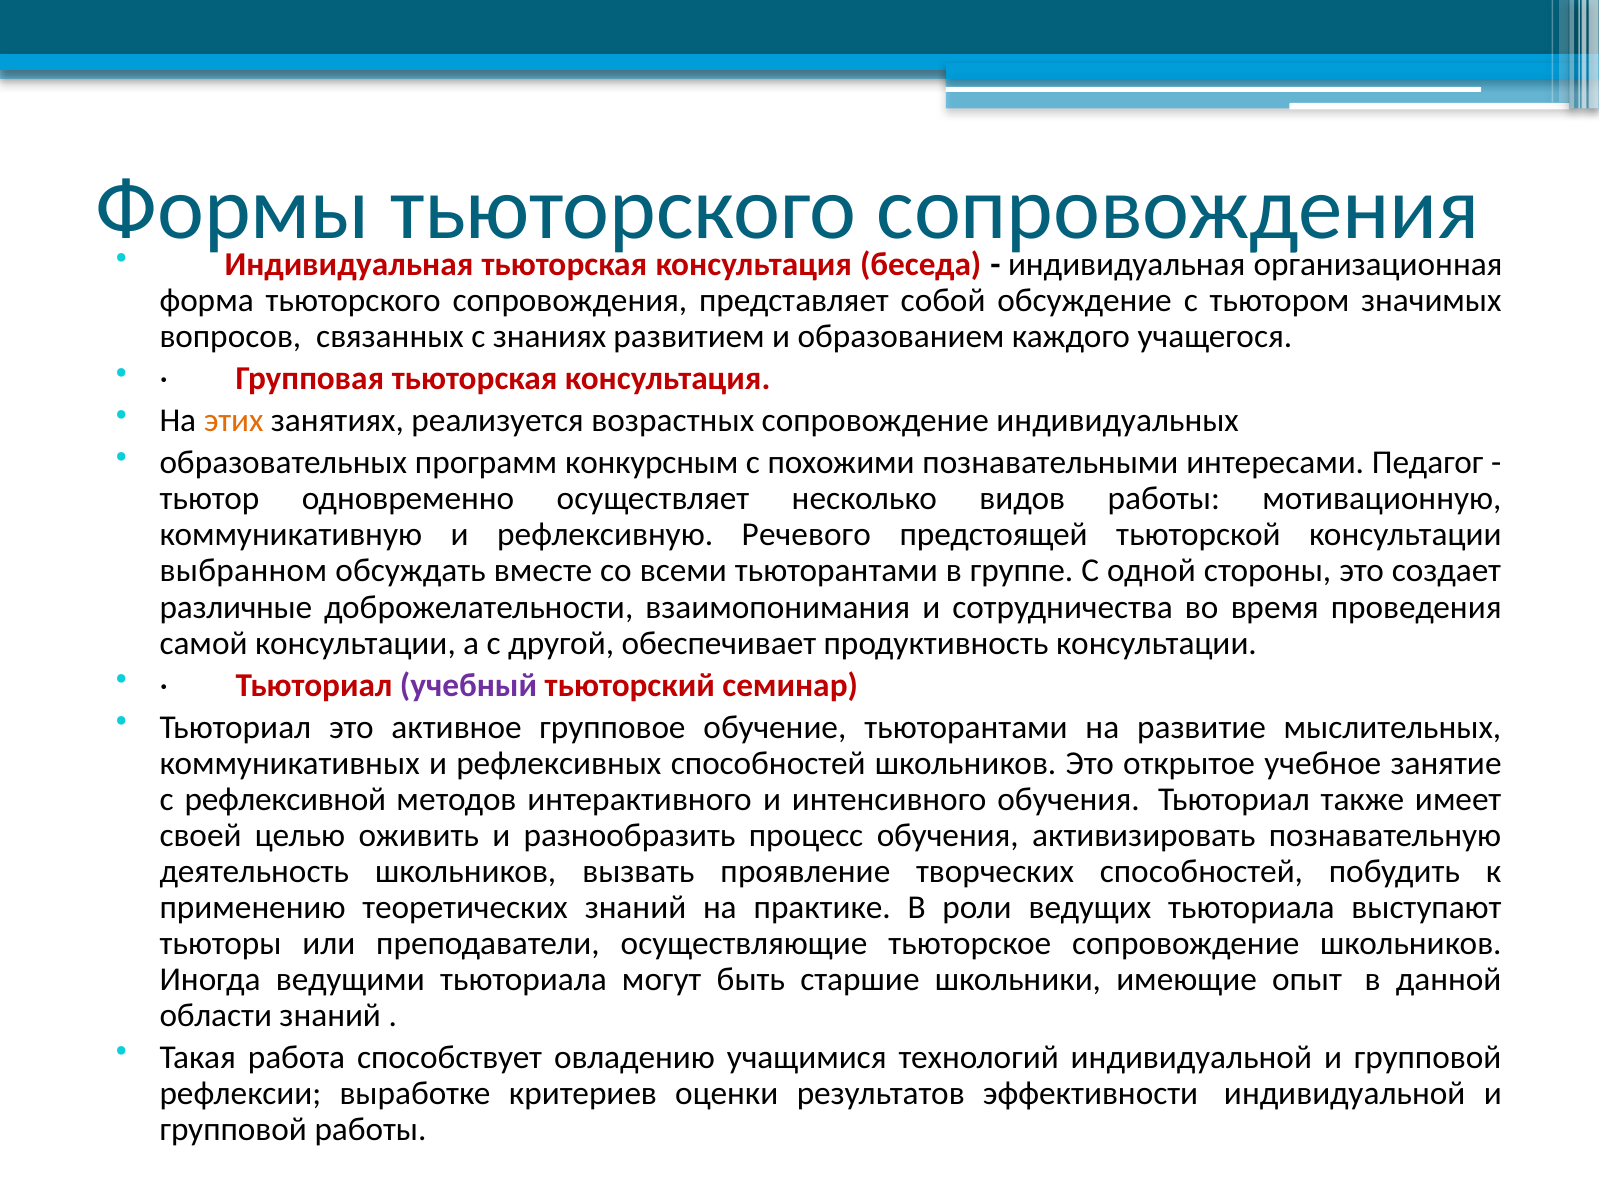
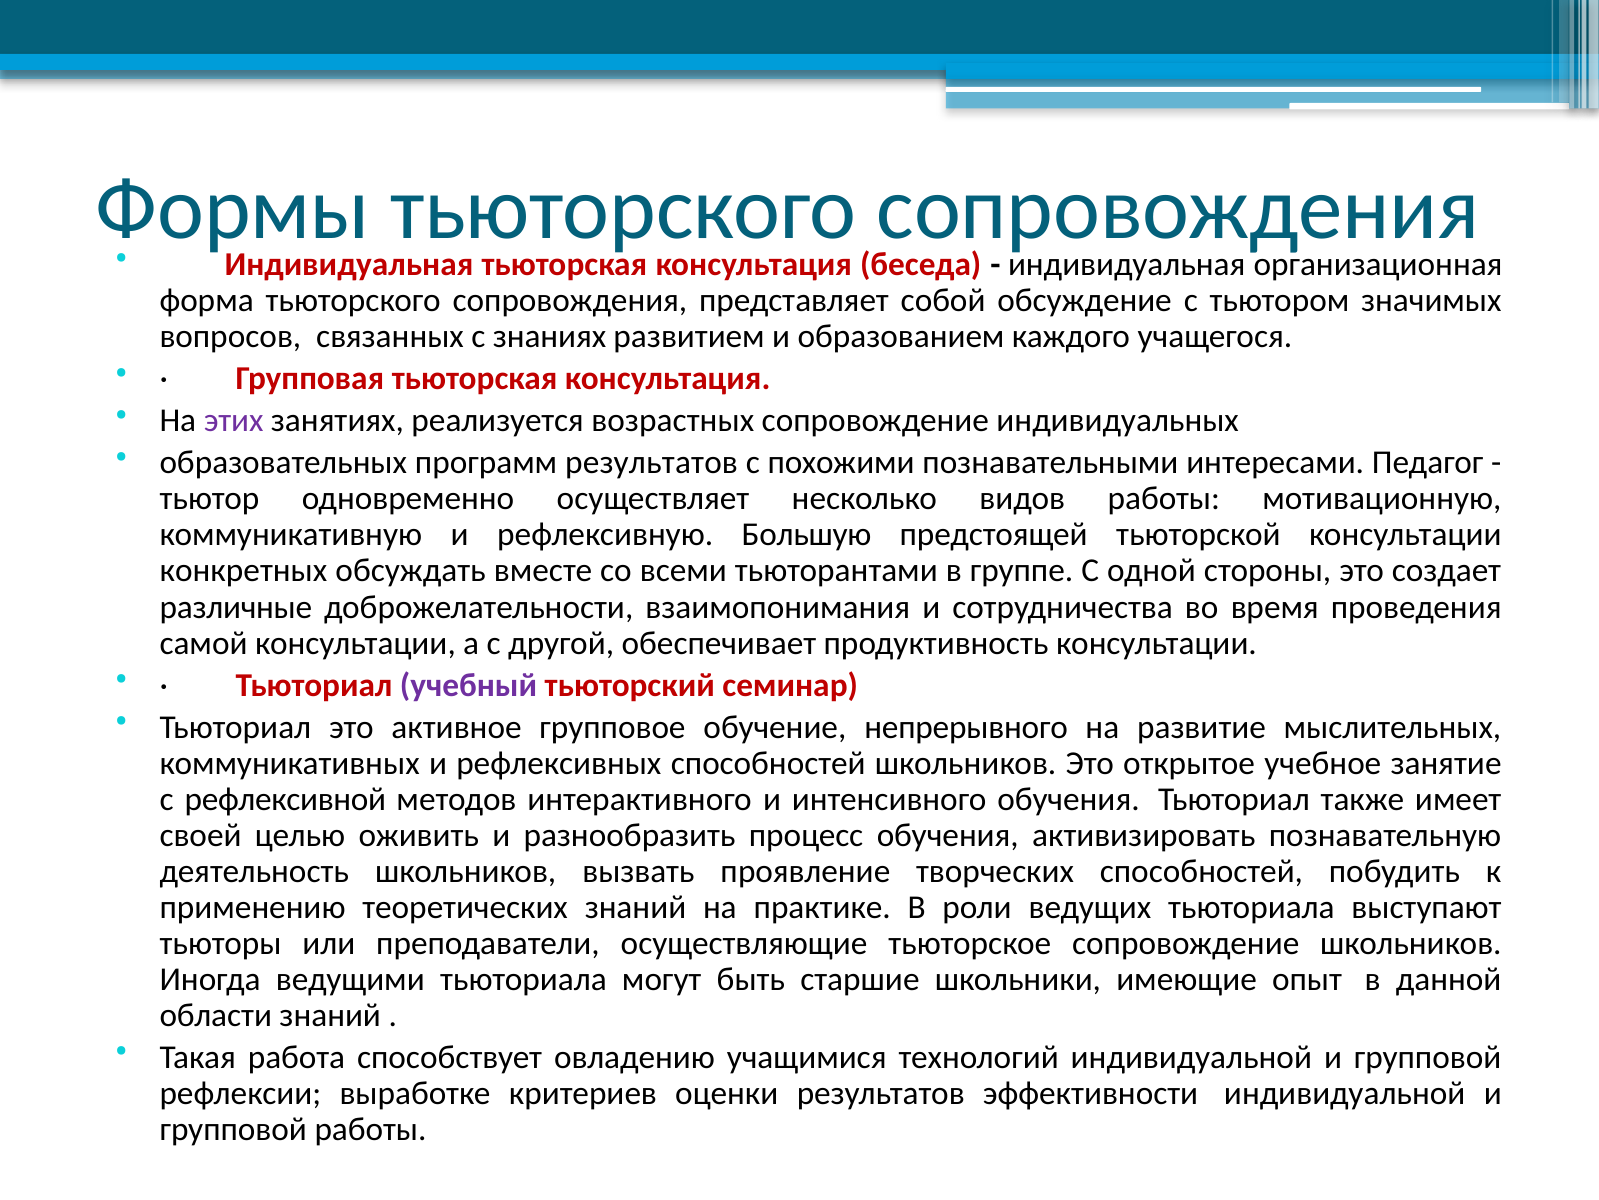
этих colour: orange -> purple
программ конкурсным: конкурсным -> результатов
Речевого: Речевого -> Большую
выбранном: выбранном -> конкретных
обучение тьюторантами: тьюторантами -> непрерывного
